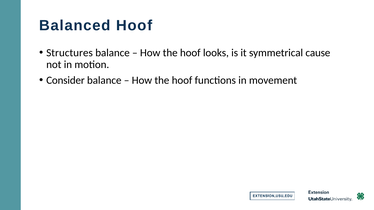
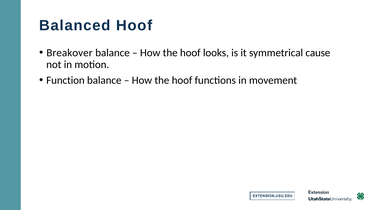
Structures: Structures -> Breakover
Consider: Consider -> Function
